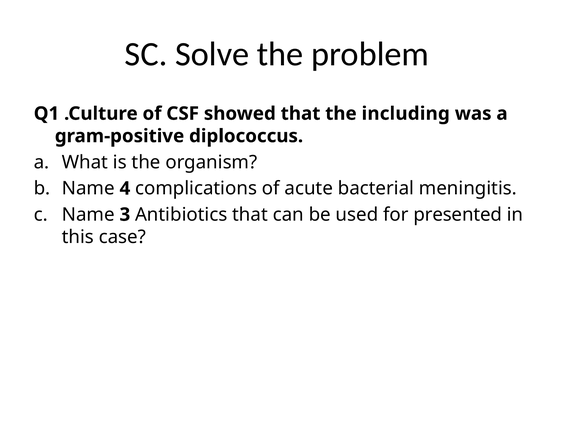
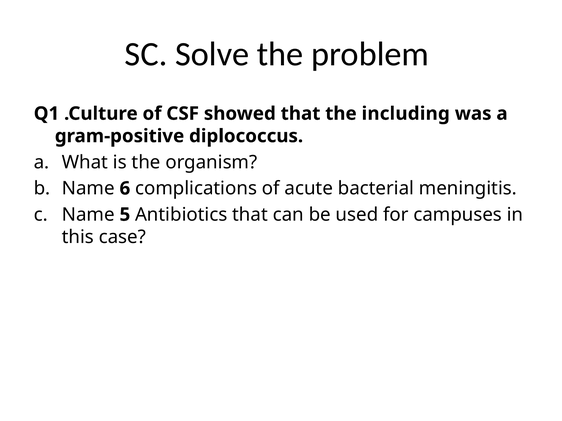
4: 4 -> 6
3: 3 -> 5
presented: presented -> campuses
